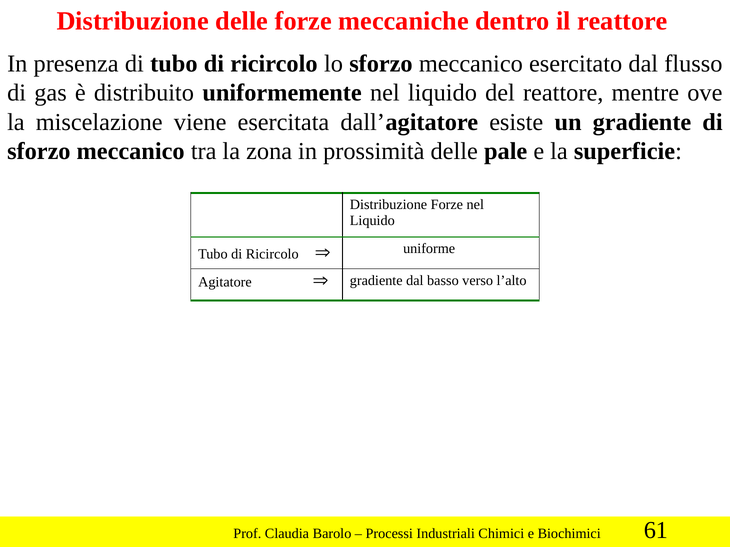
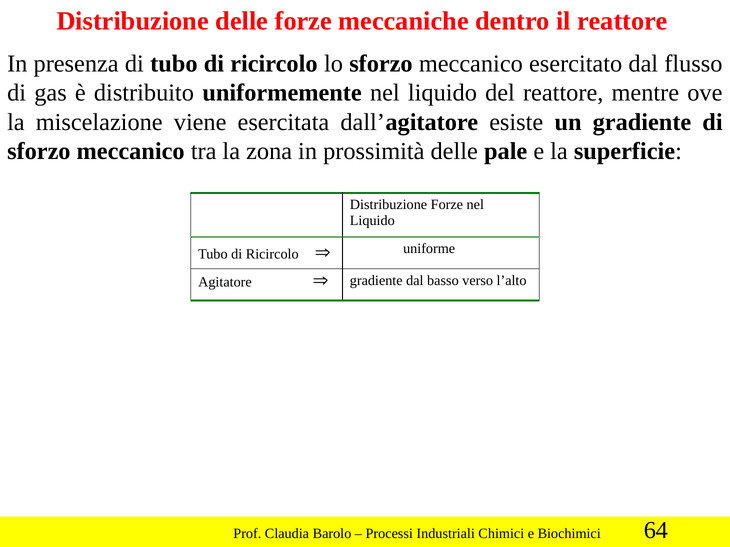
61: 61 -> 64
